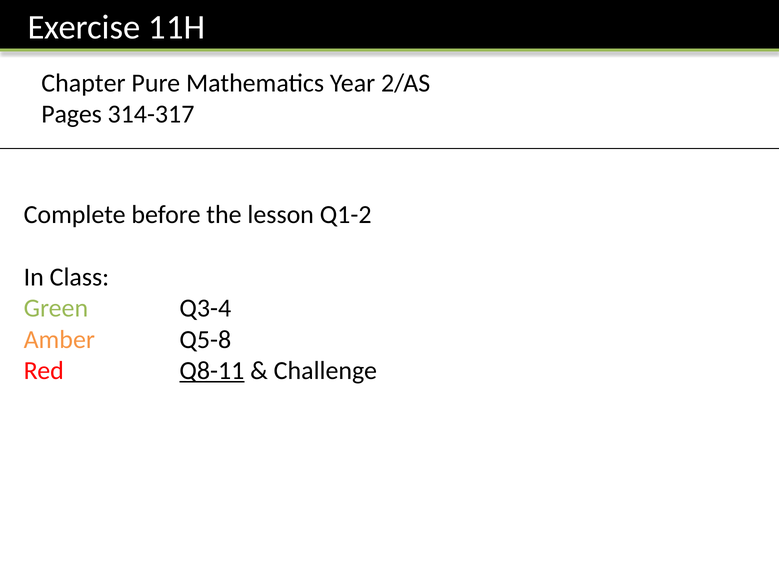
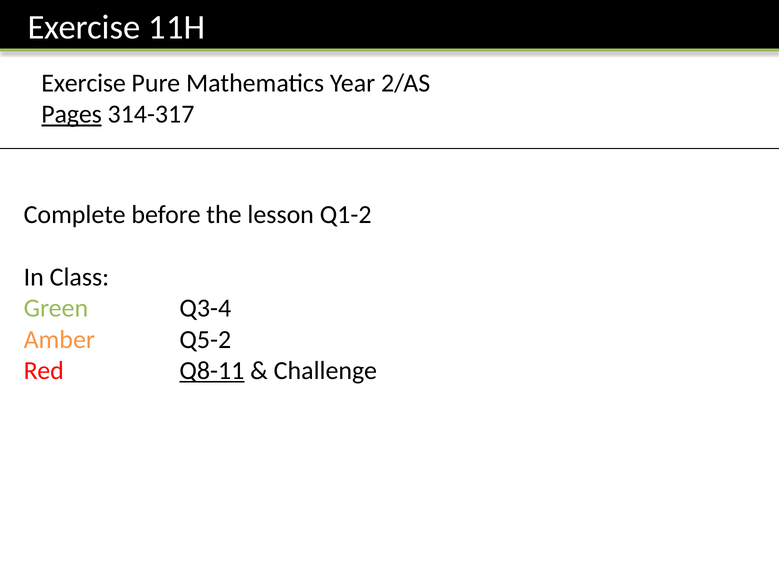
Chapter at (83, 83): Chapter -> Exercise
Pages underline: none -> present
Q5-8: Q5-8 -> Q5-2
